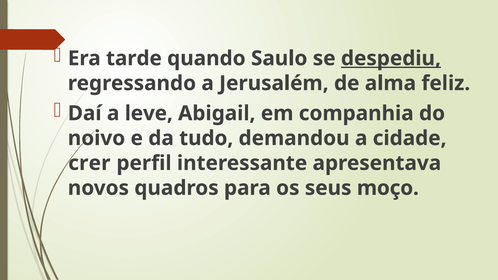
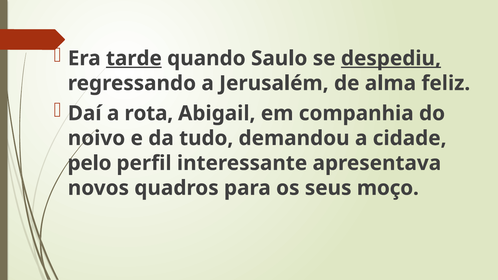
tarde underline: none -> present
leve: leve -> rota
crer: crer -> pelo
